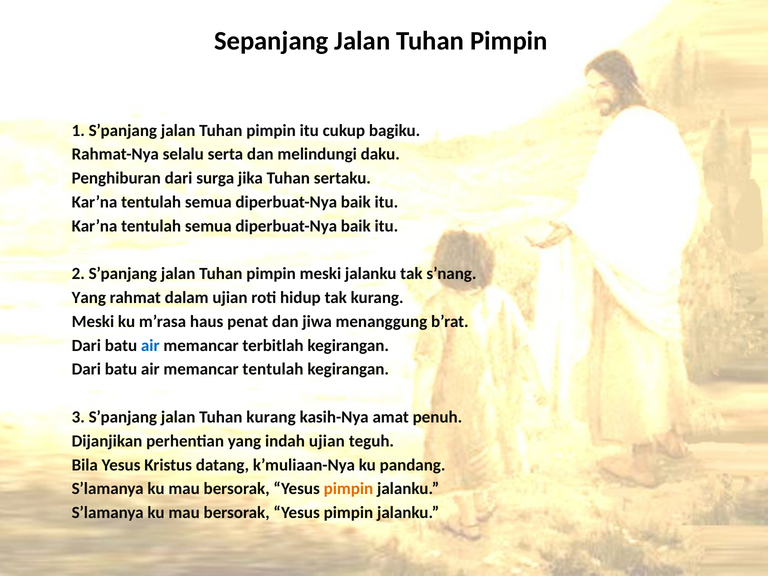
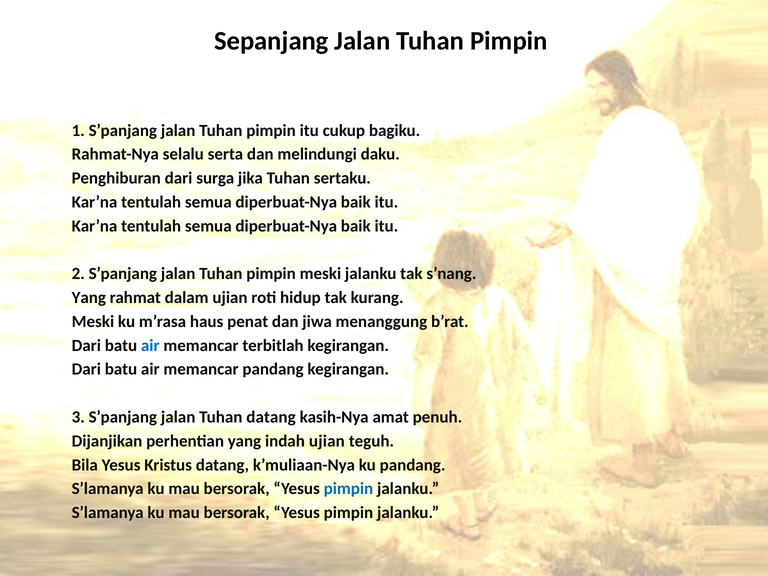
memancar tentulah: tentulah -> pandang
Tuhan kurang: kurang -> datang
pimpin at (348, 489) colour: orange -> blue
